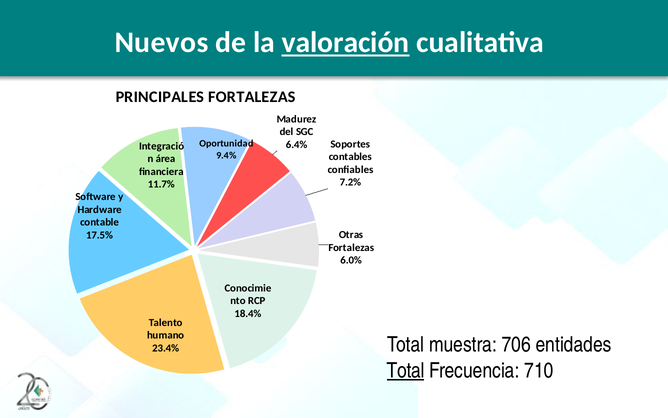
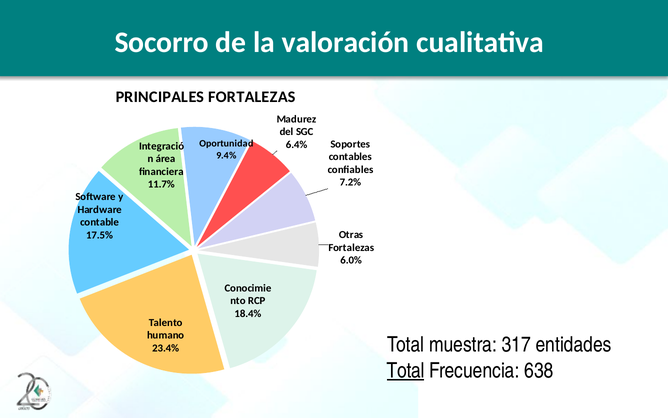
Nuevos: Nuevos -> Socorro
valoración underline: present -> none
706: 706 -> 317
710: 710 -> 638
